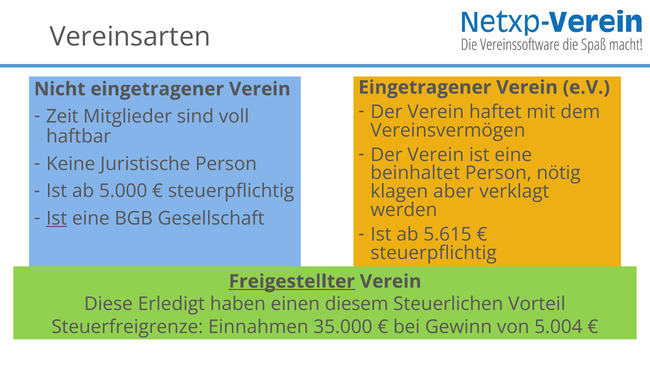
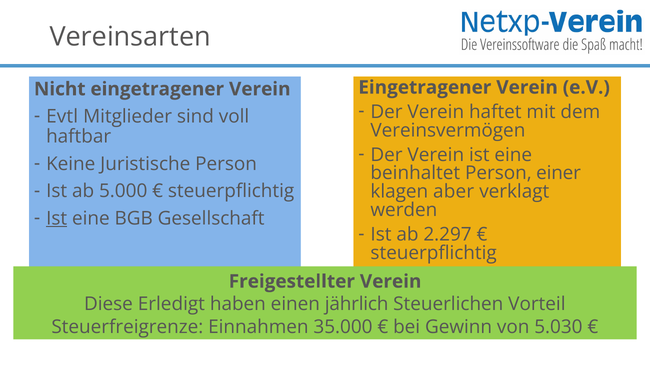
Zeit: Zeit -> Evtl
nötig: nötig -> einer
5.615: 5.615 -> 2.297
Freigestellter underline: present -> none
diesem: diesem -> jährlich
5.004: 5.004 -> 5.030
